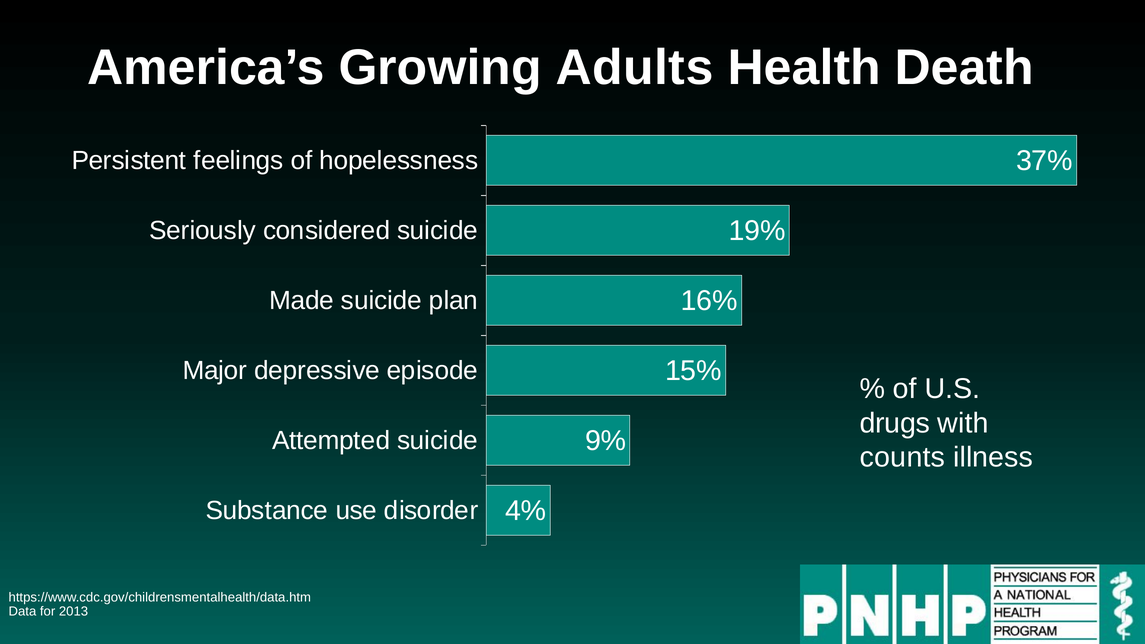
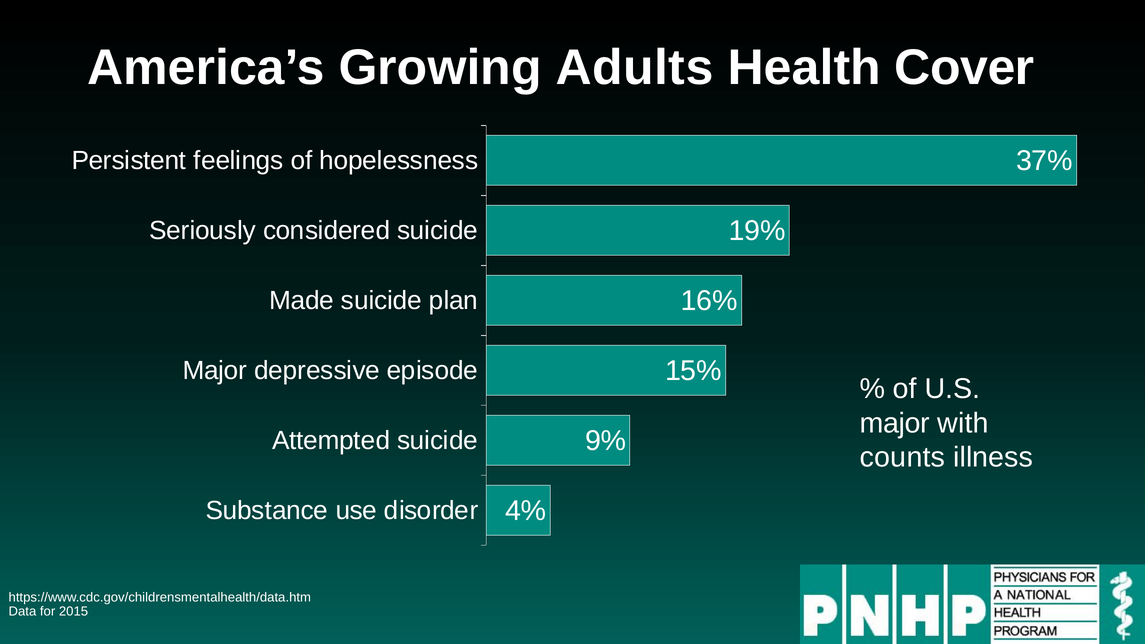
Death: Death -> Cover
drugs at (895, 423): drugs -> major
2013: 2013 -> 2015
